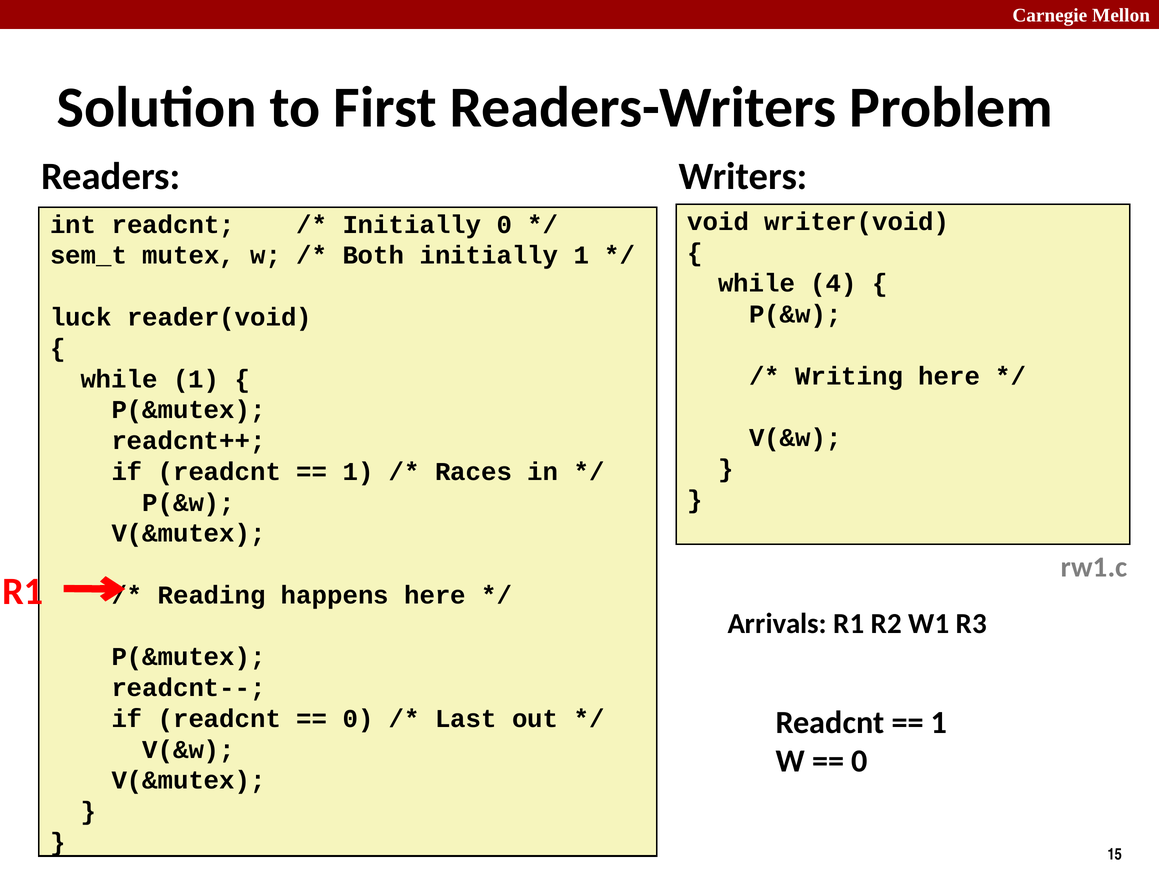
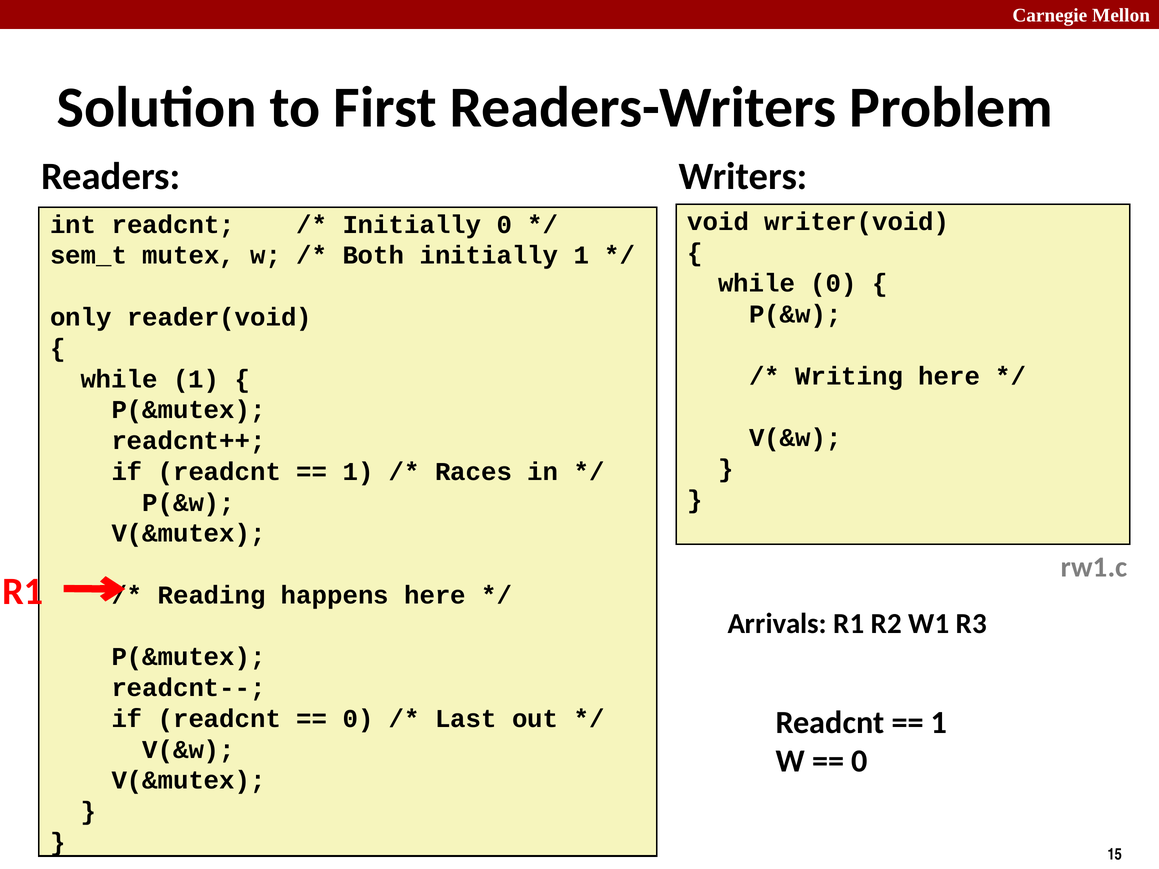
while 4: 4 -> 0
luck: luck -> only
